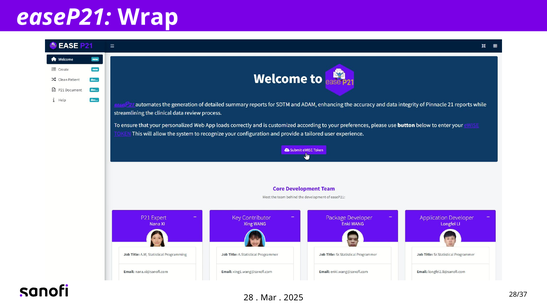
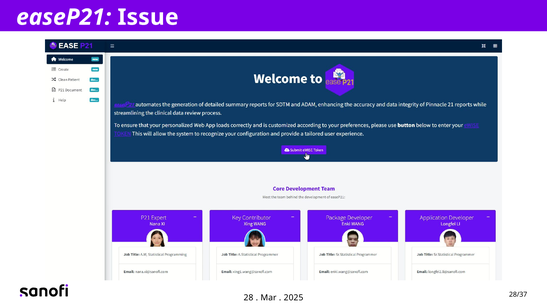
Wrap: Wrap -> Issue
